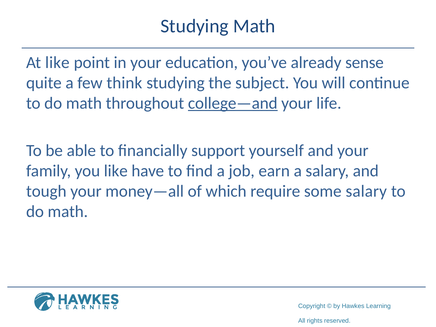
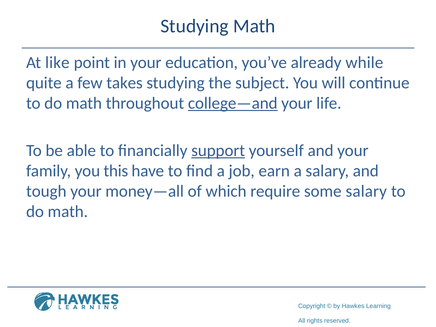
sense: sense -> while
think: think -> takes
support underline: none -> present
you like: like -> this
